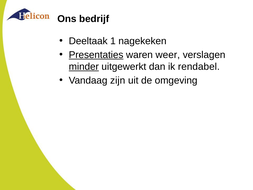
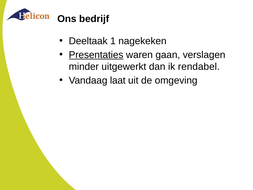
weer: weer -> gaan
minder underline: present -> none
zijn: zijn -> laat
